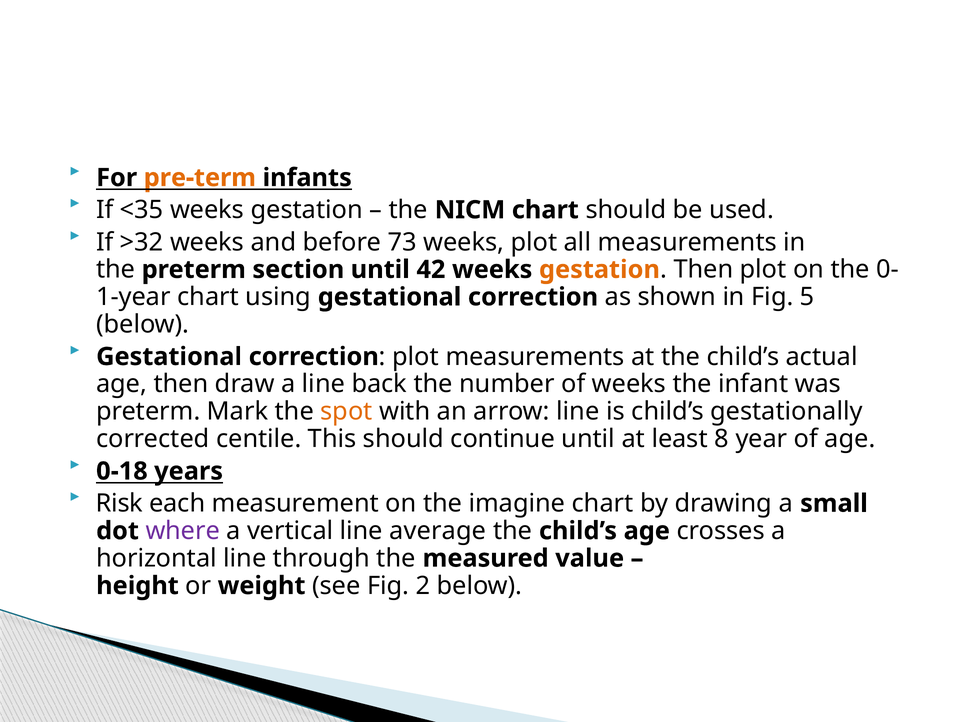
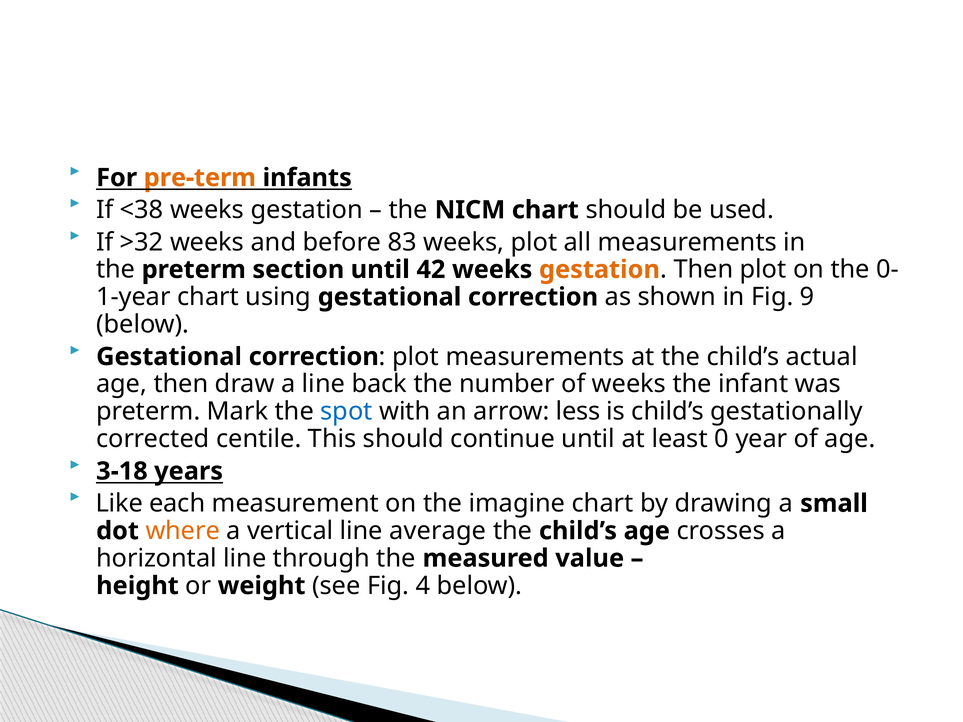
<35: <35 -> <38
73: 73 -> 83
5: 5 -> 9
spot colour: orange -> blue
arrow line: line -> less
8: 8 -> 0
0-18: 0-18 -> 3-18
Risk: Risk -> Like
where colour: purple -> orange
2: 2 -> 4
